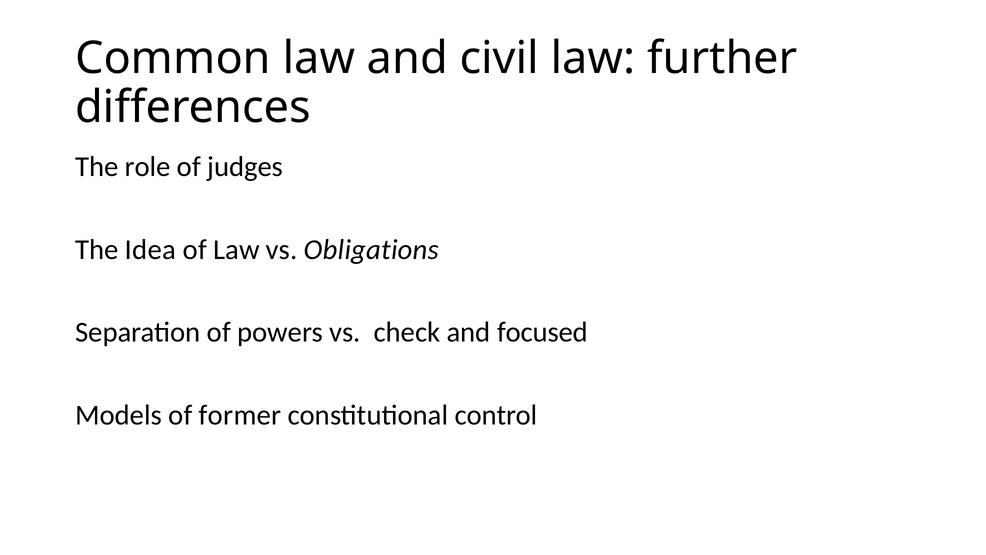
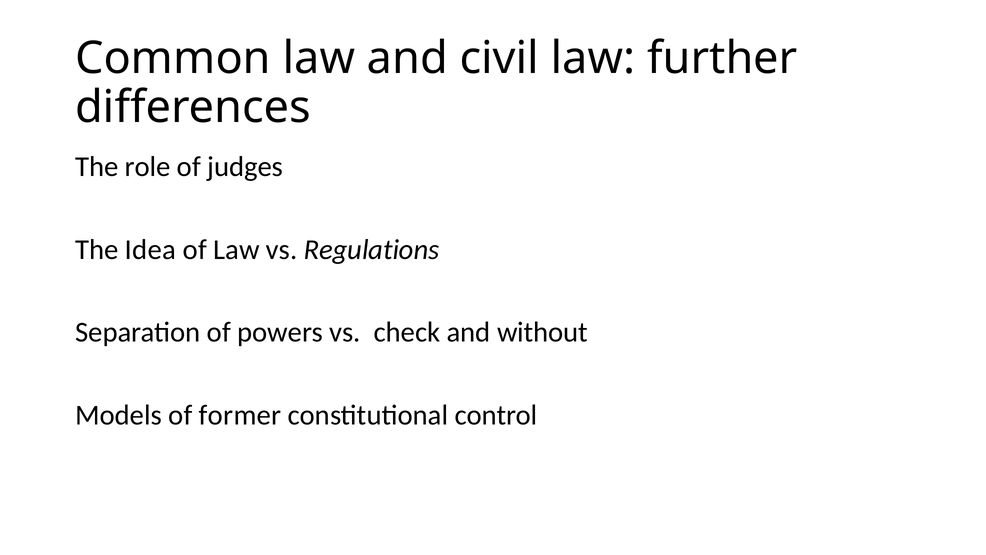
Obligations: Obligations -> Regulations
focused: focused -> without
